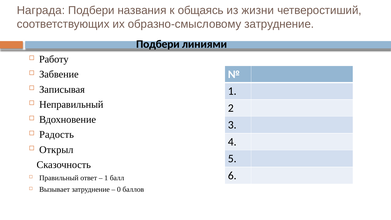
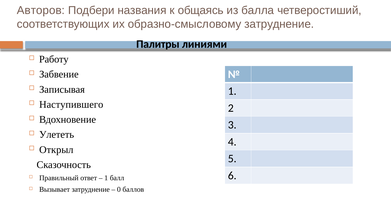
Награда: Награда -> Авторов
жизни: жизни -> балла
Подбери at (158, 44): Подбери -> Палитры
Неправильный: Неправильный -> Наступившего
Радость: Радость -> Улететь
